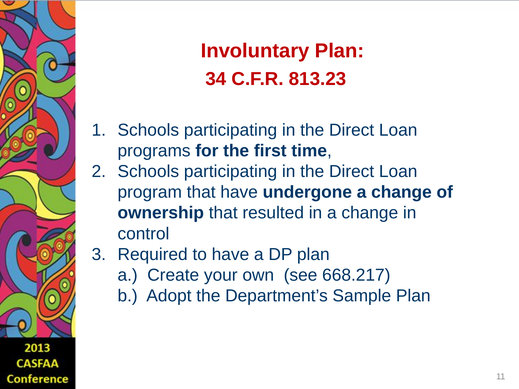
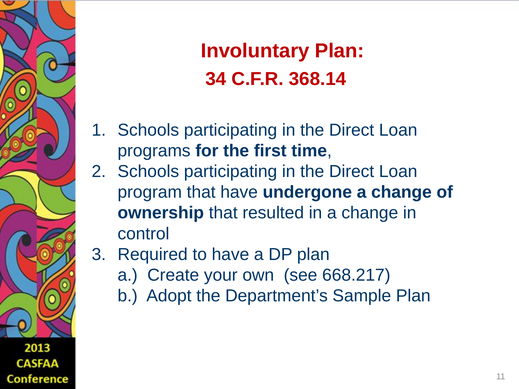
813.23: 813.23 -> 368.14
